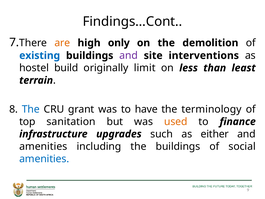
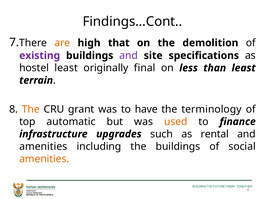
only: only -> that
existing colour: blue -> purple
interventions: interventions -> specifications
hostel build: build -> least
limit: limit -> final
The at (31, 109) colour: blue -> orange
sanitation: sanitation -> automatic
either: either -> rental
amenities at (44, 159) colour: blue -> orange
